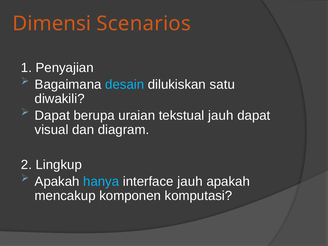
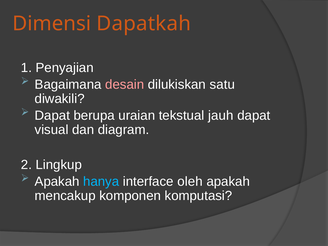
Scenarios: Scenarios -> Dapatkah
desain colour: light blue -> pink
interface jauh: jauh -> oleh
